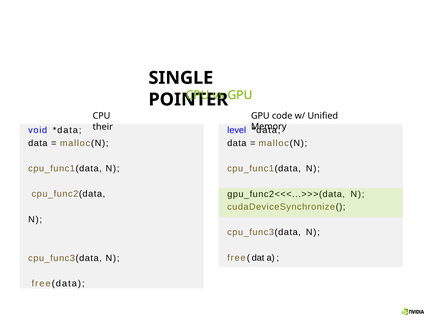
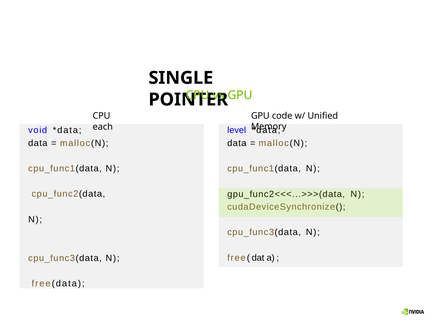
their: their -> each
